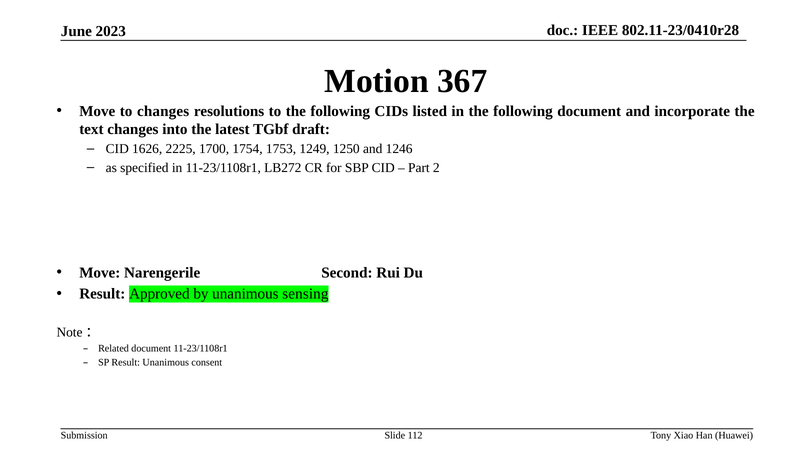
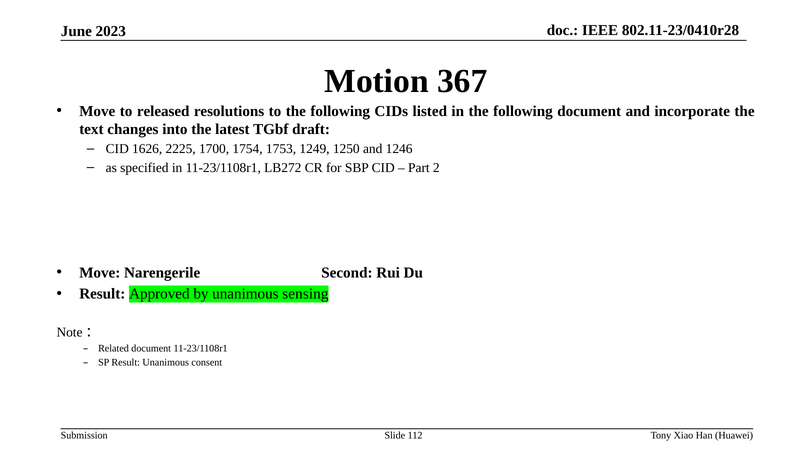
to changes: changes -> released
